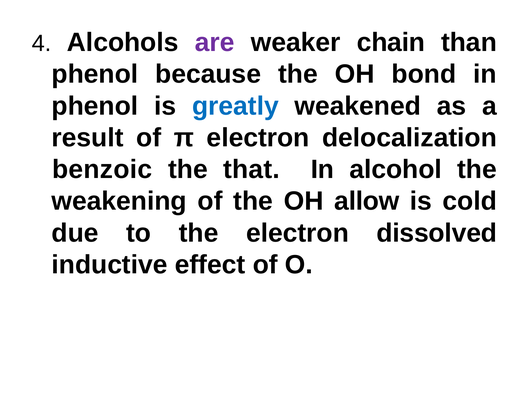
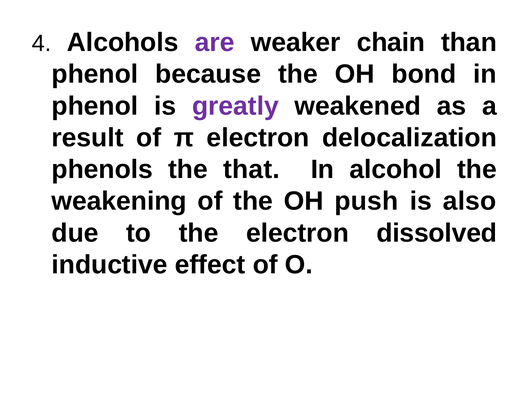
greatly colour: blue -> purple
benzoic: benzoic -> phenols
allow: allow -> push
cold: cold -> also
